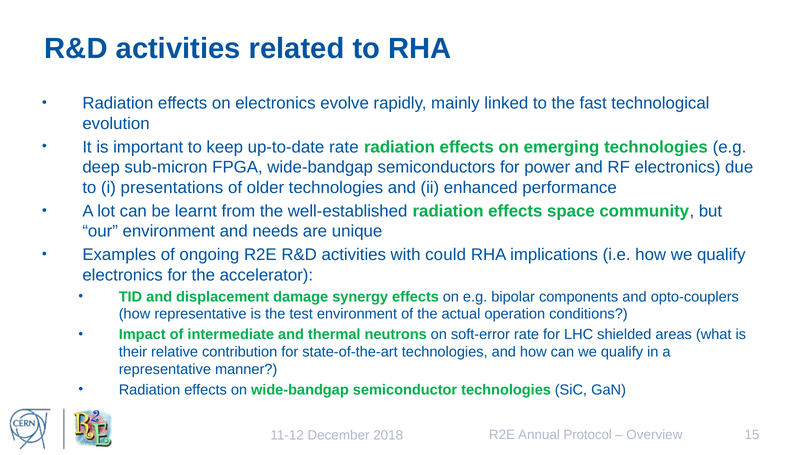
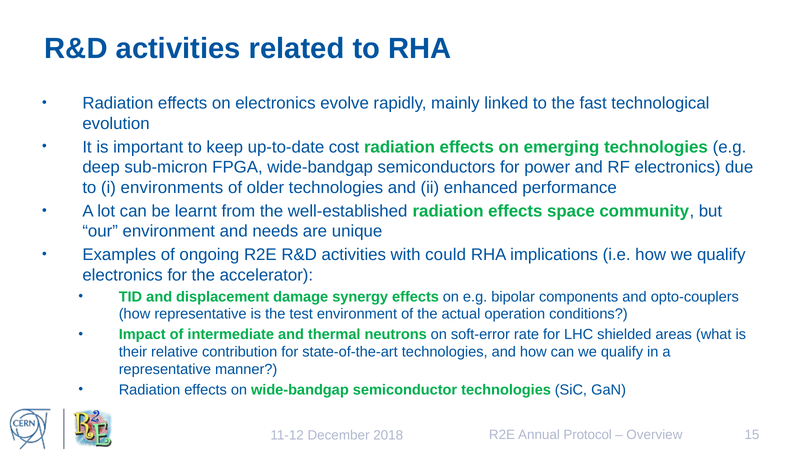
up-to-date rate: rate -> cost
presentations: presentations -> environments
